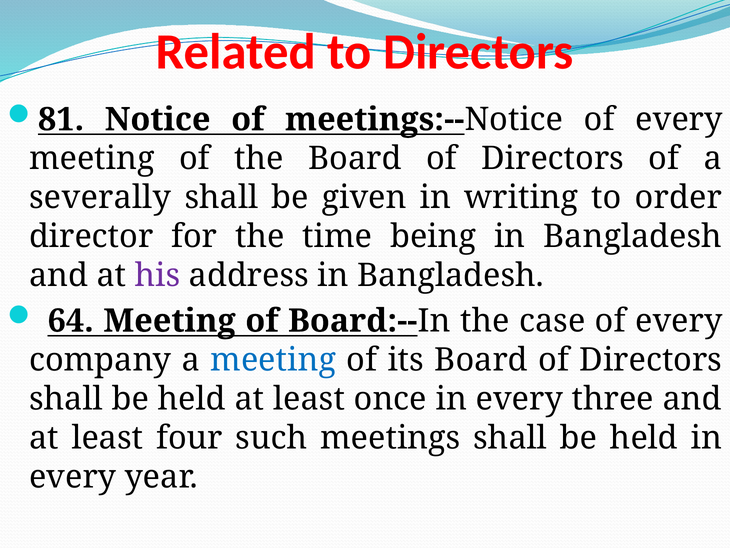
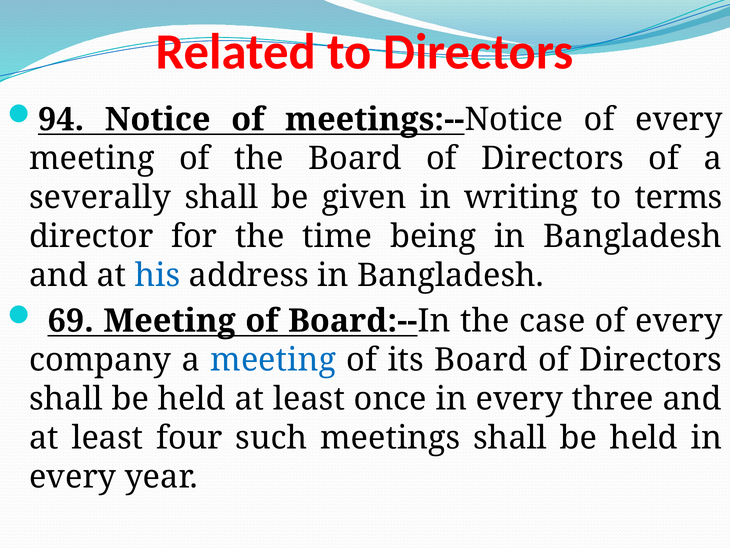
81: 81 -> 94
order: order -> terms
his colour: purple -> blue
64: 64 -> 69
